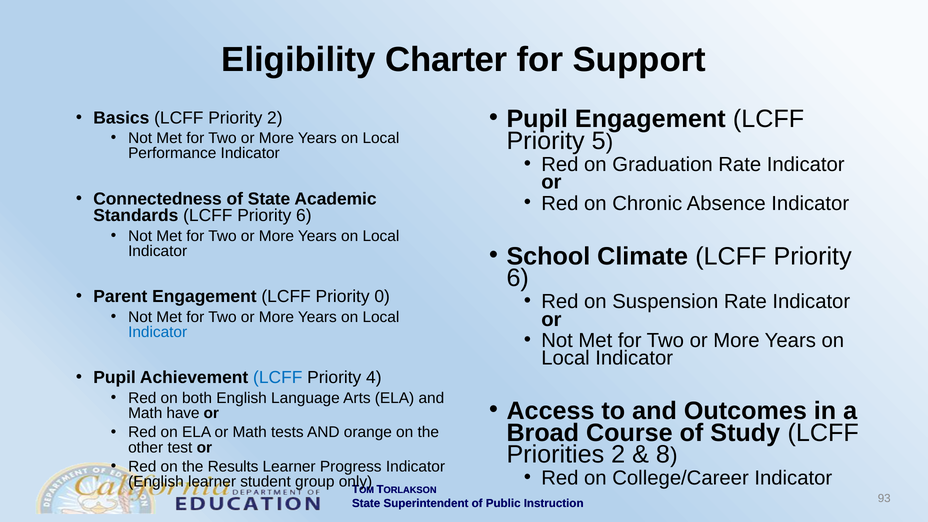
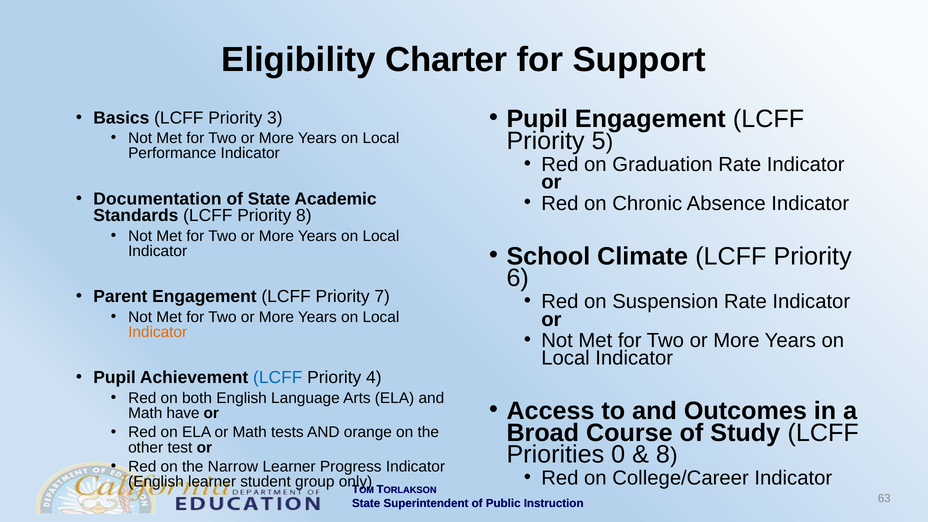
Priority 2: 2 -> 3
Connectedness: Connectedness -> Documentation
Standards LCFF Priority 6: 6 -> 8
0: 0 -> 7
Indicator at (158, 332) colour: blue -> orange
Priorities 2: 2 -> 0
Results: Results -> Narrow
93: 93 -> 63
